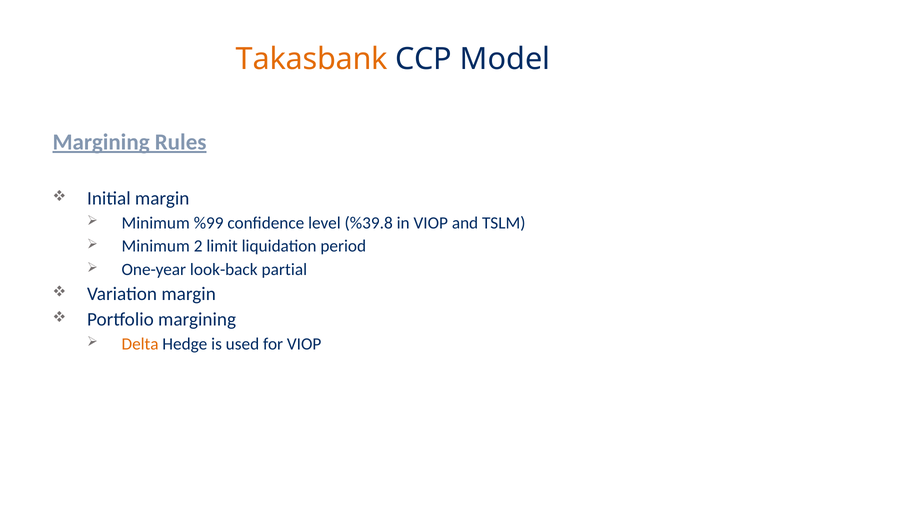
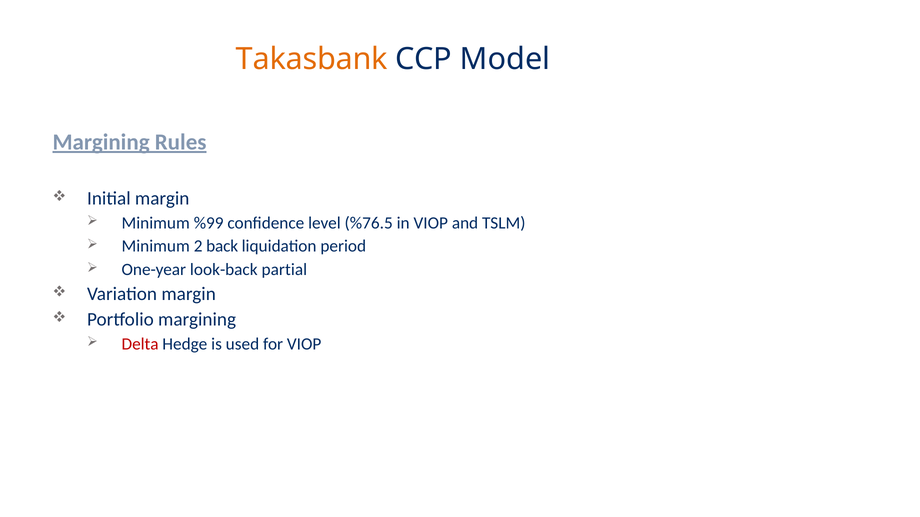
%39.8: %39.8 -> %76.5
limit: limit -> back
Delta colour: orange -> red
